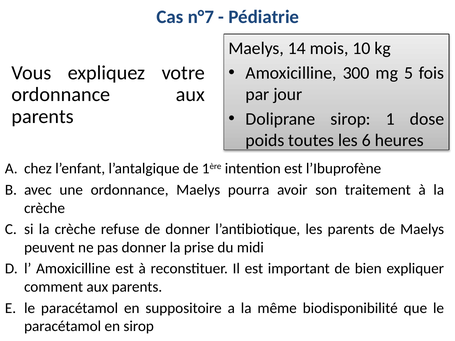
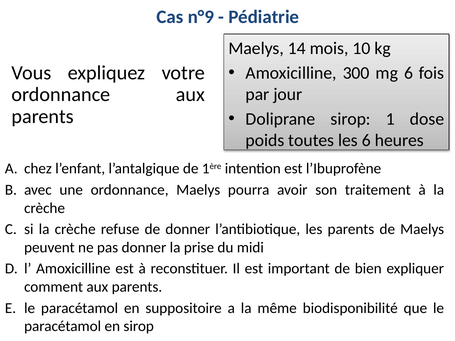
n°7: n°7 -> n°9
mg 5: 5 -> 6
